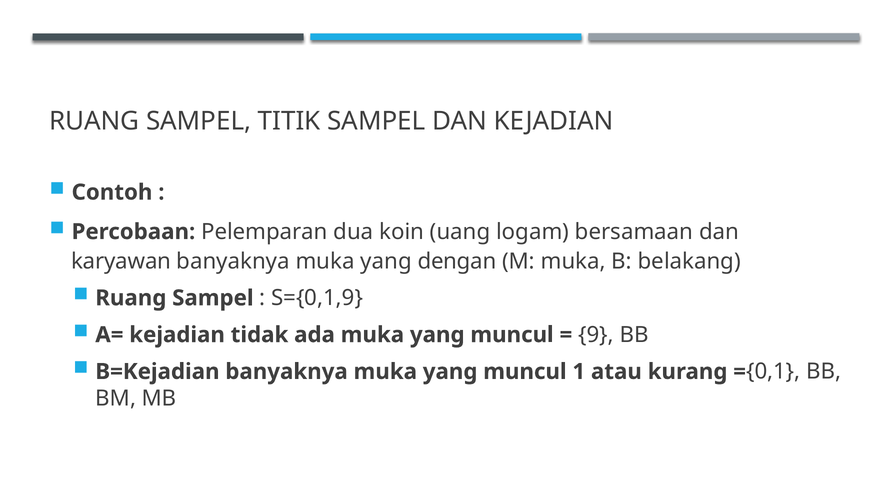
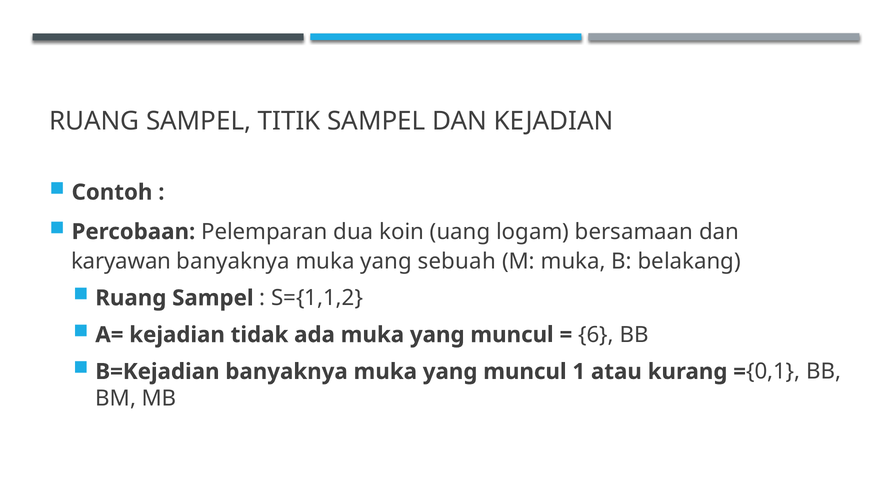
dengan: dengan -> sebuah
S={0,1,9: S={0,1,9 -> S={1,1,2
9: 9 -> 6
